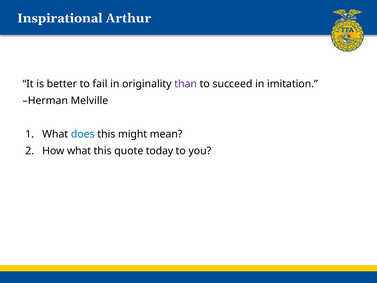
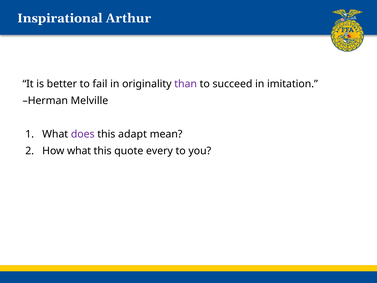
does colour: blue -> purple
might: might -> adapt
today: today -> every
